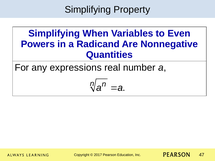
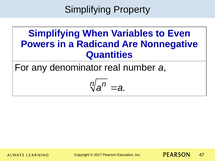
expressions: expressions -> denominator
